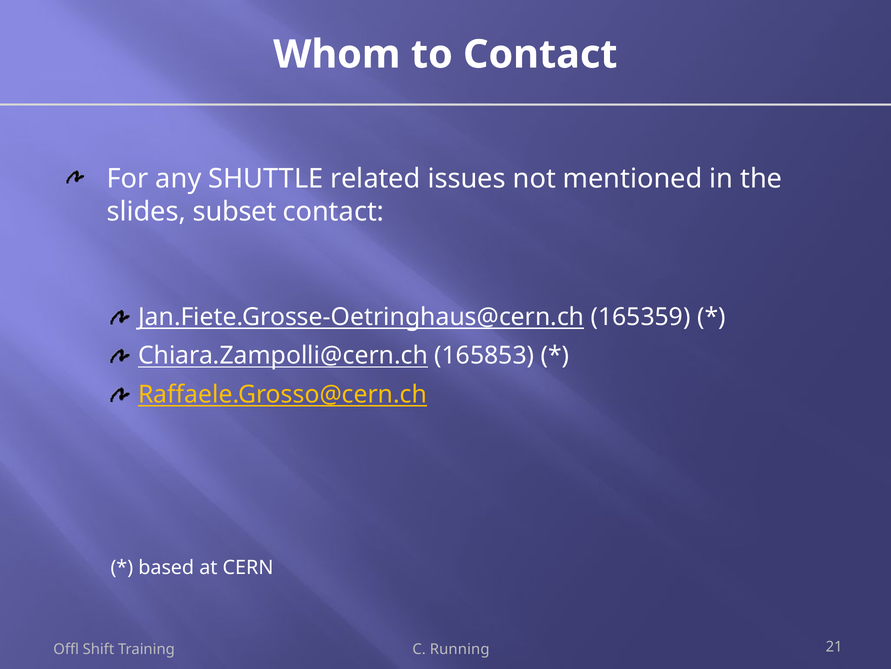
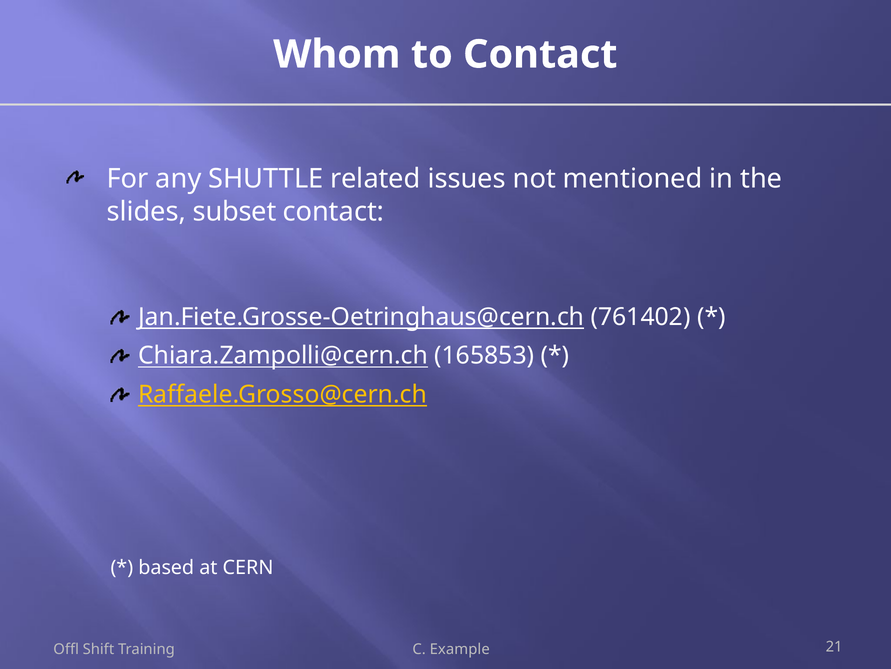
165359: 165359 -> 761402
Running: Running -> Example
